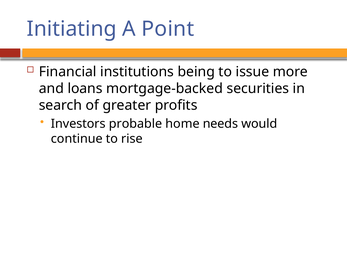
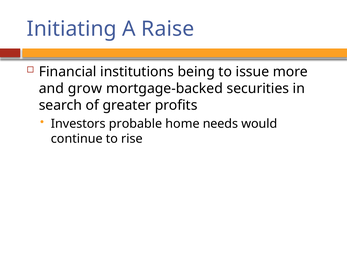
Point: Point -> Raise
loans: loans -> grow
